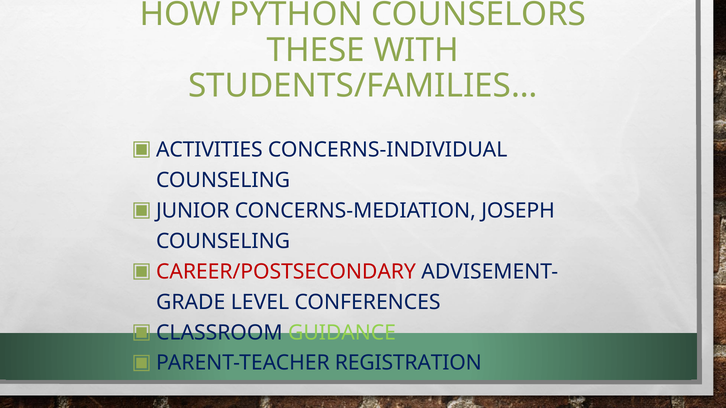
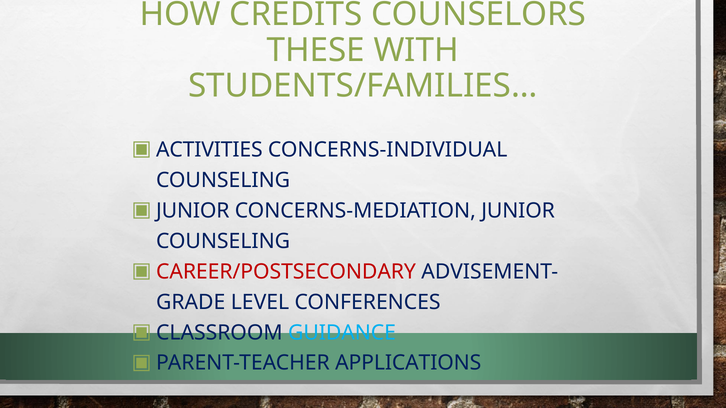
PYTHON: PYTHON -> CREDITS
CONCERNS-MEDIATION JOSEPH: JOSEPH -> JUNIOR
GUIDANCE colour: light green -> light blue
REGISTRATION: REGISTRATION -> APPLICATIONS
